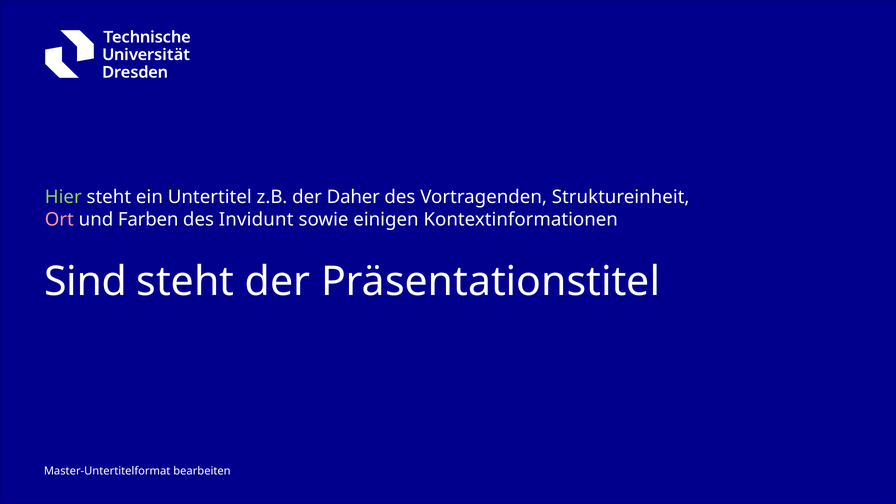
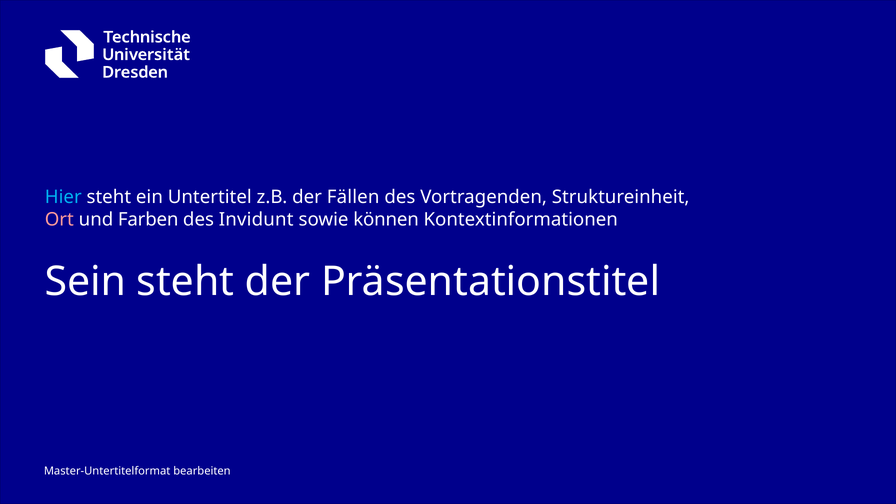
Hier colour: light green -> light blue
Daher: Daher -> Fällen
einigen: einigen -> können
Sind: Sind -> Sein
